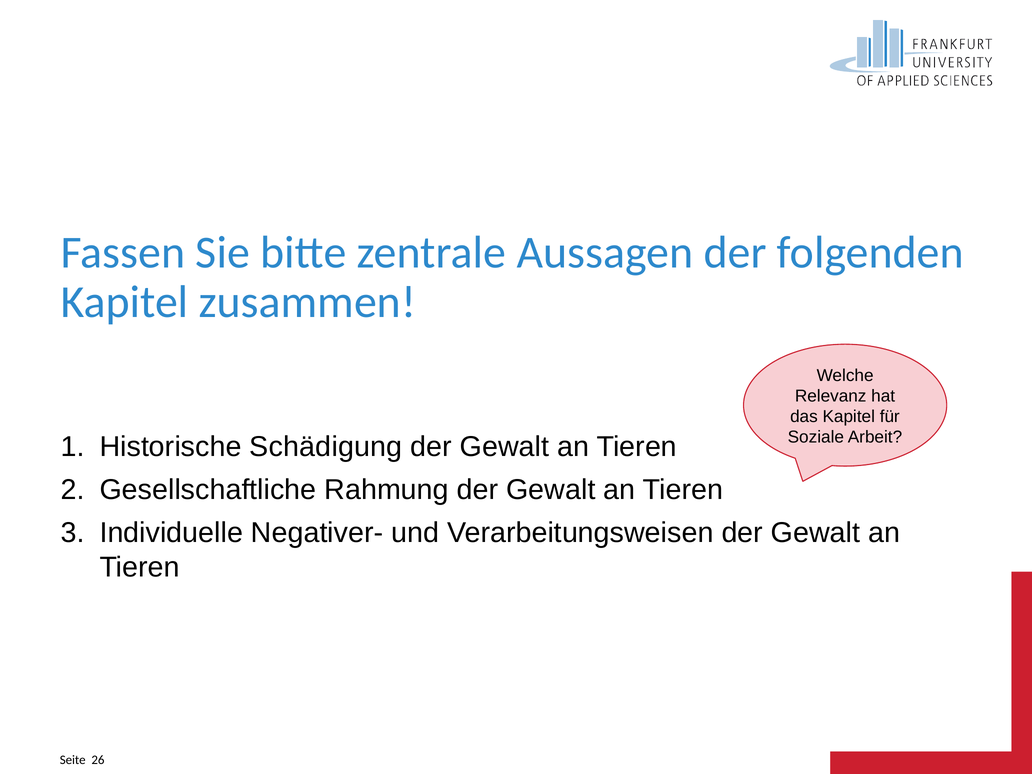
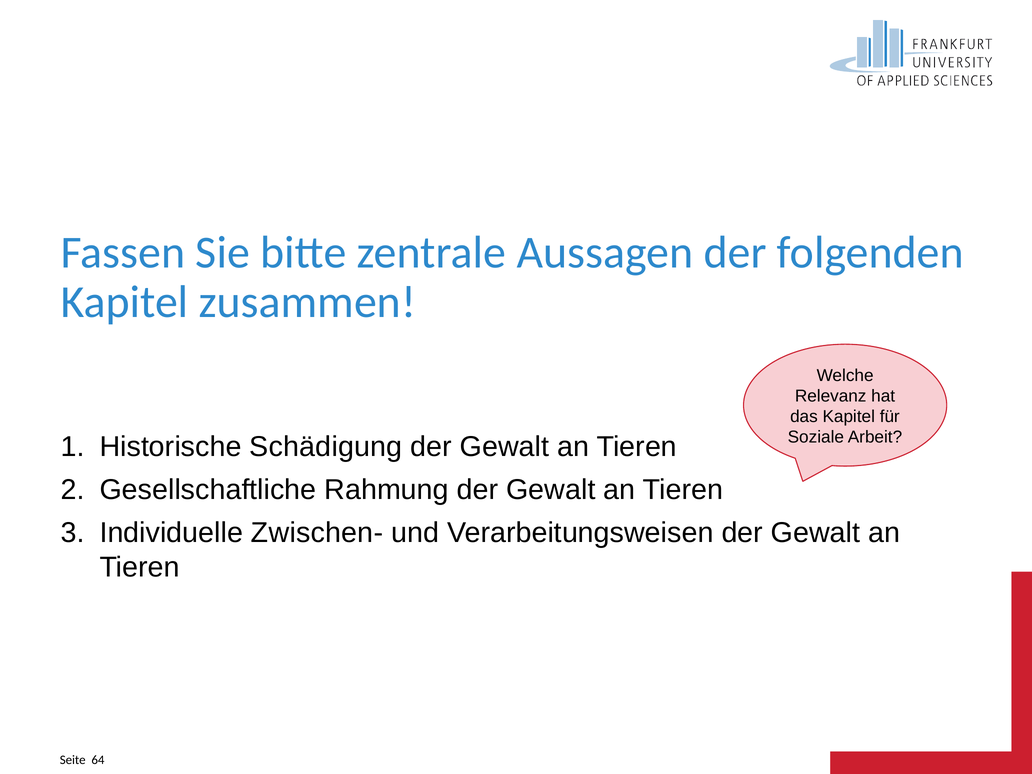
Negativer-: Negativer- -> Zwischen-
26: 26 -> 64
